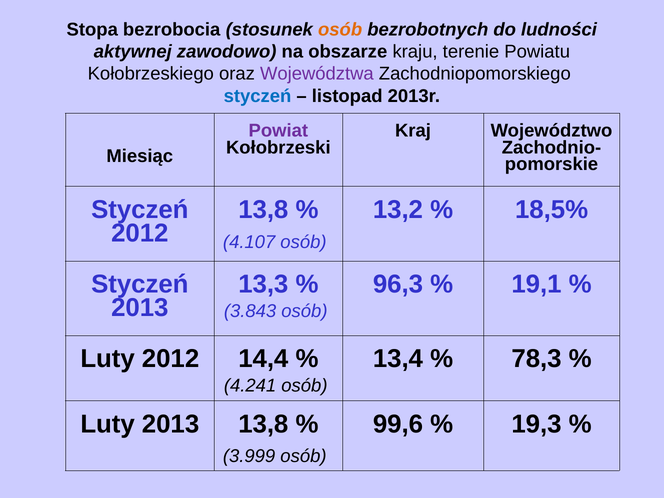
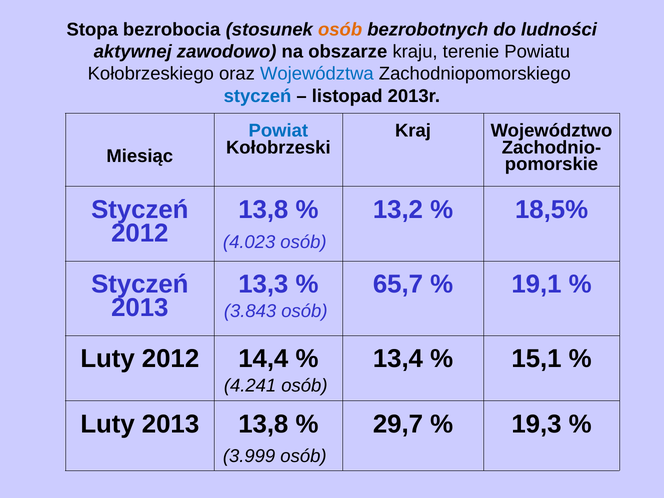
Województwa colour: purple -> blue
Powiat colour: purple -> blue
4.107: 4.107 -> 4.023
96,3: 96,3 -> 65,7
78,3: 78,3 -> 15,1
99,6: 99,6 -> 29,7
